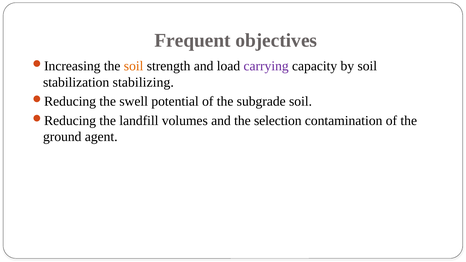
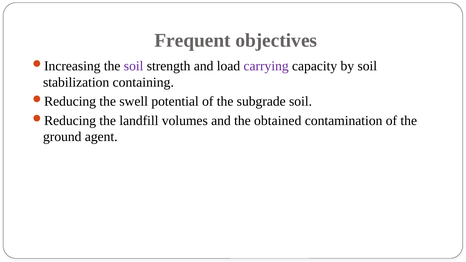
soil at (134, 66) colour: orange -> purple
stabilizing: stabilizing -> containing
selection: selection -> obtained
